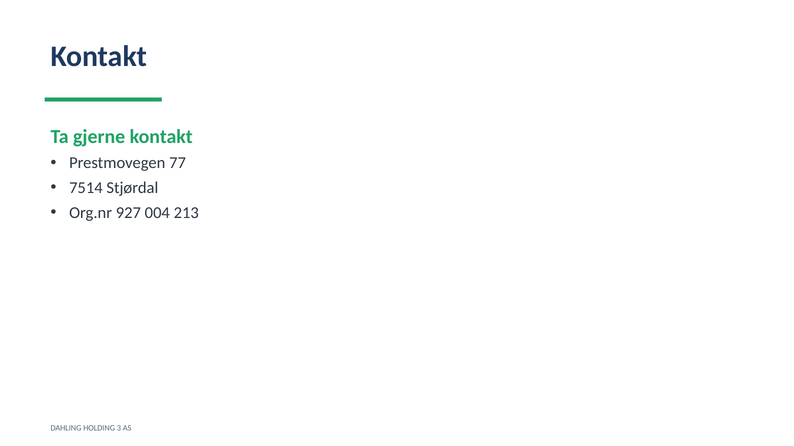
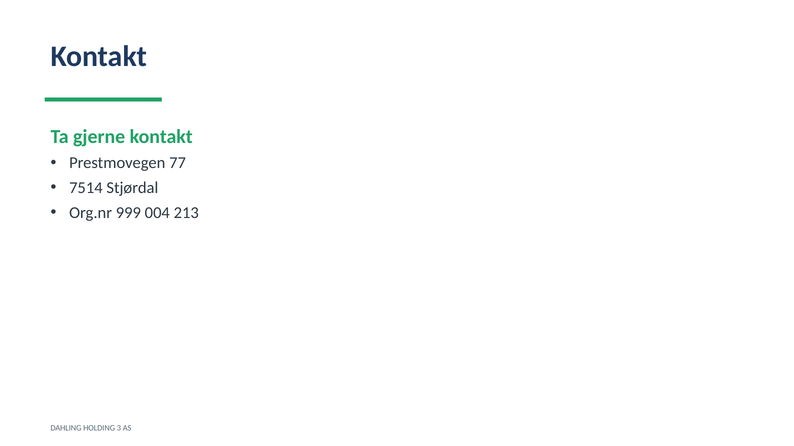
927: 927 -> 999
